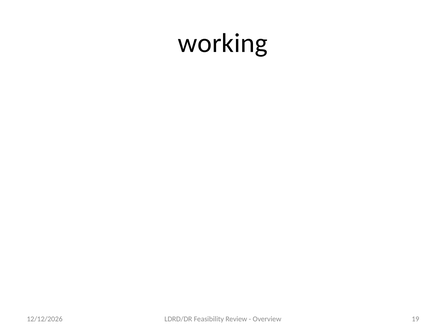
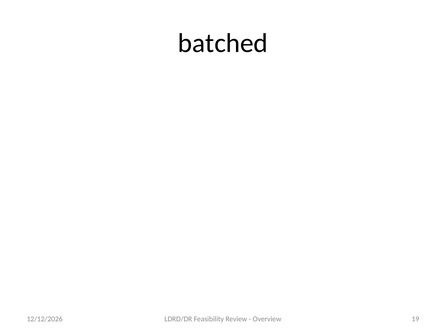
working: working -> batched
